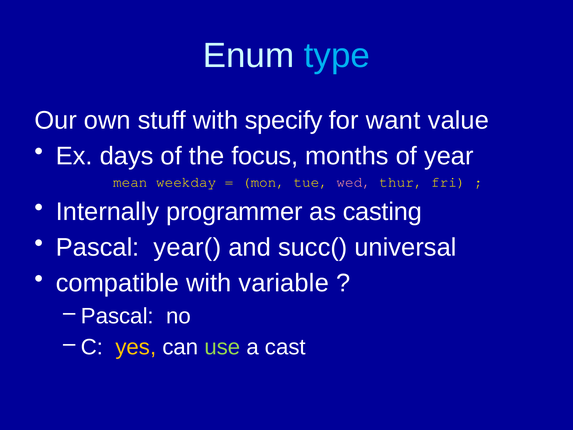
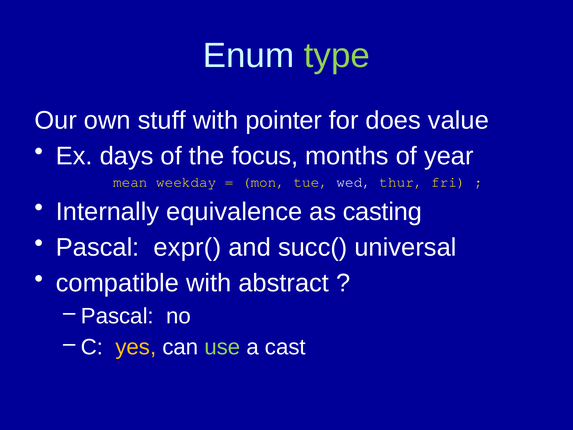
type colour: light blue -> light green
specify: specify -> pointer
want: want -> does
wed colour: pink -> white
programmer: programmer -> equivalence
year(: year( -> expr(
variable: variable -> abstract
